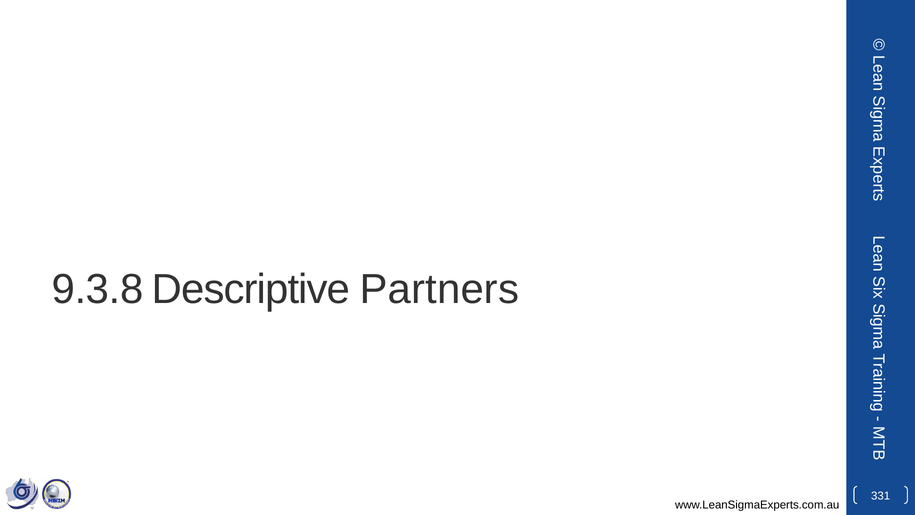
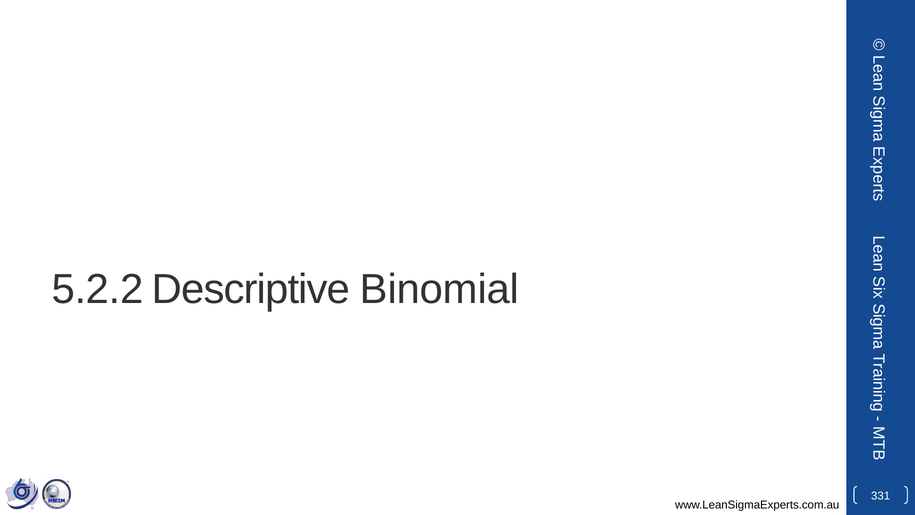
9.3.8: 9.3.8 -> 5.2.2
Partners: Partners -> Binomial
